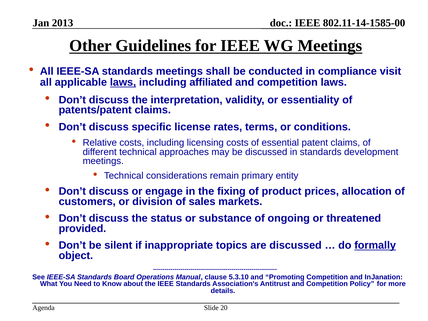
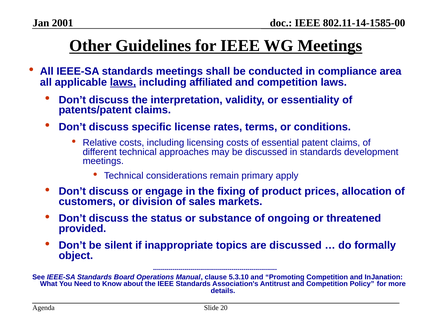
2013: 2013 -> 2001
visit: visit -> area
entity: entity -> apply
formally underline: present -> none
